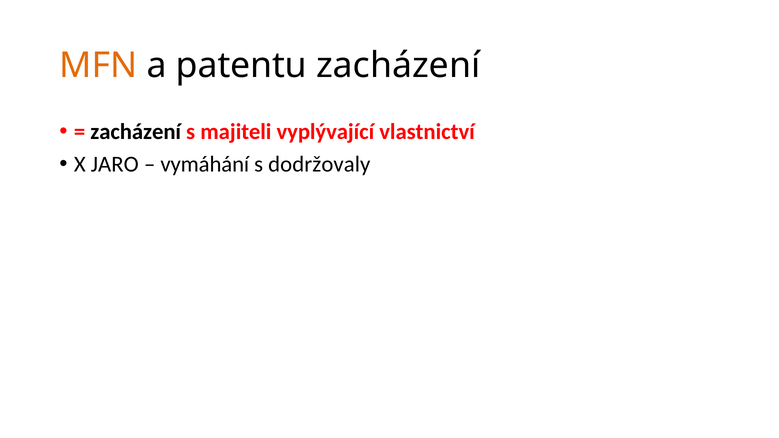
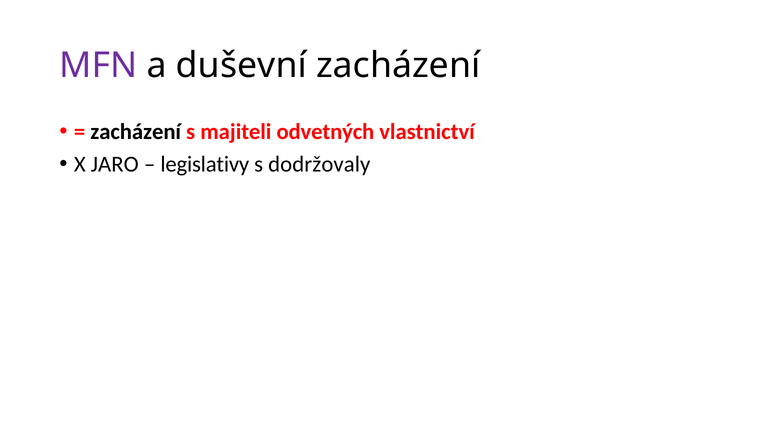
MFN colour: orange -> purple
patentu: patentu -> duševní
vyplývající: vyplývající -> odvetných
vymáhání: vymáhání -> legislativy
